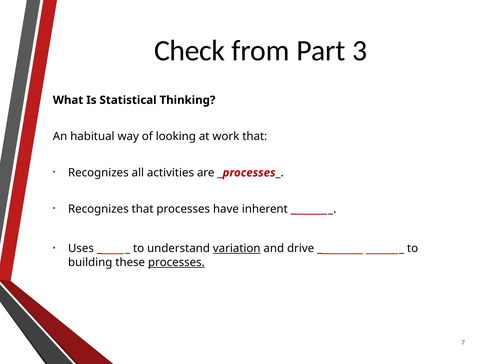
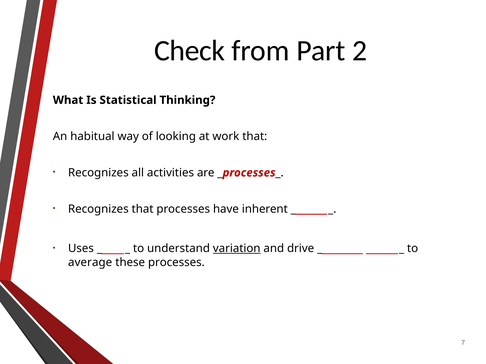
3: 3 -> 2
building: building -> average
processes at (176, 263) underline: present -> none
